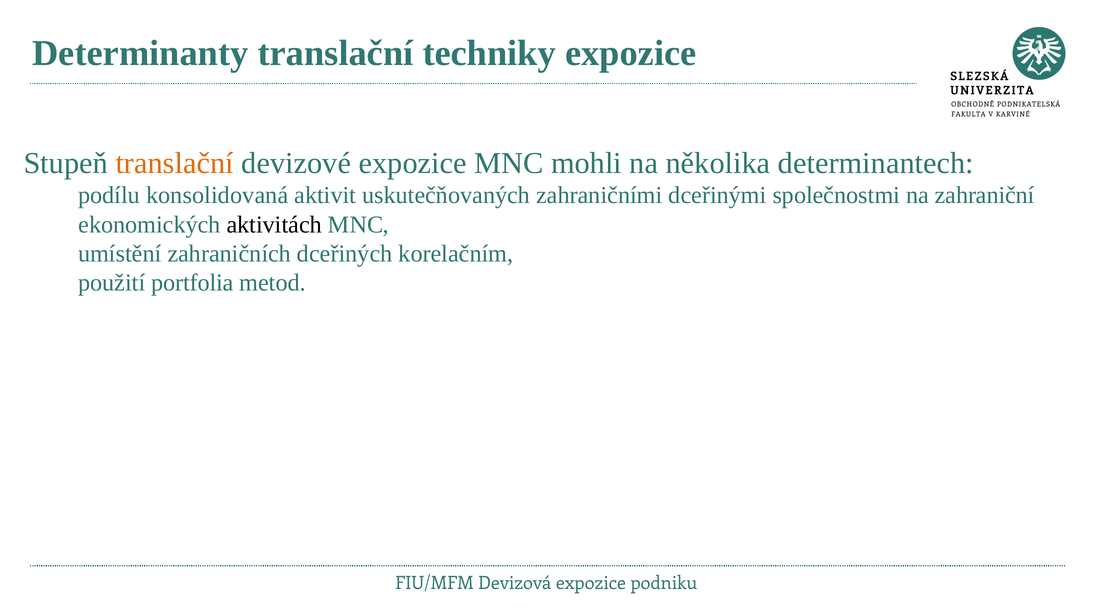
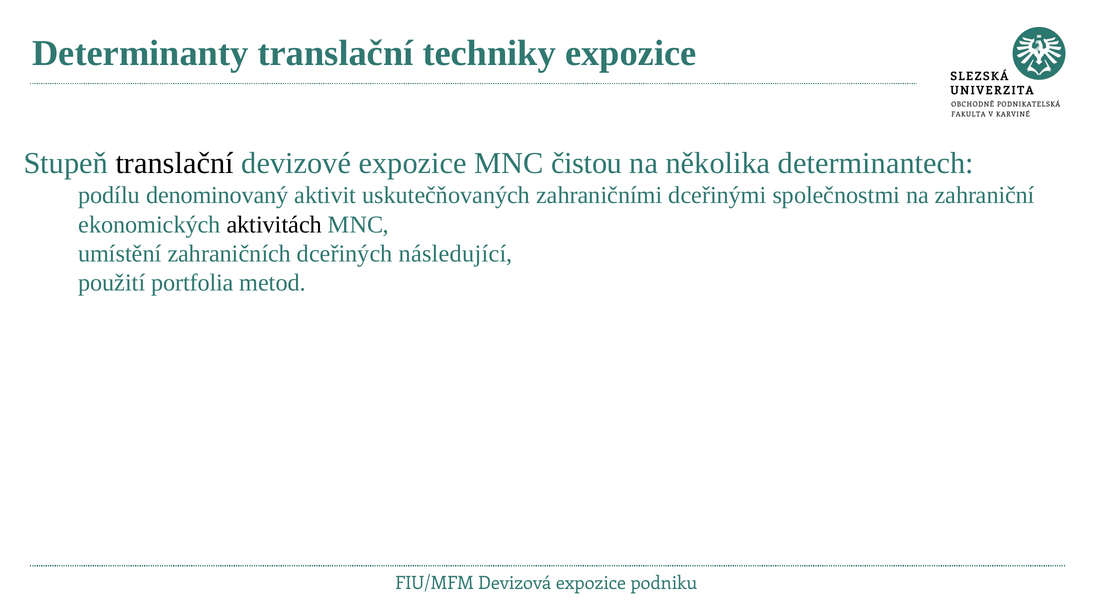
translační at (175, 163) colour: orange -> black
mohli: mohli -> čistou
konsolidovaná: konsolidovaná -> denominovaný
korelačním: korelačním -> následující
